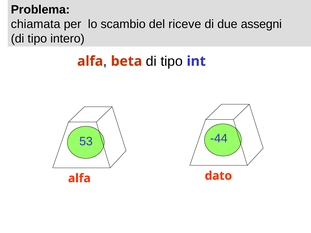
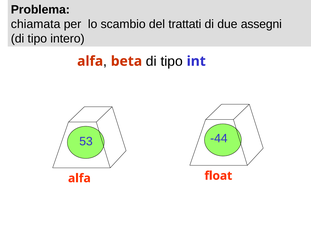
riceve: riceve -> trattati
dato: dato -> float
